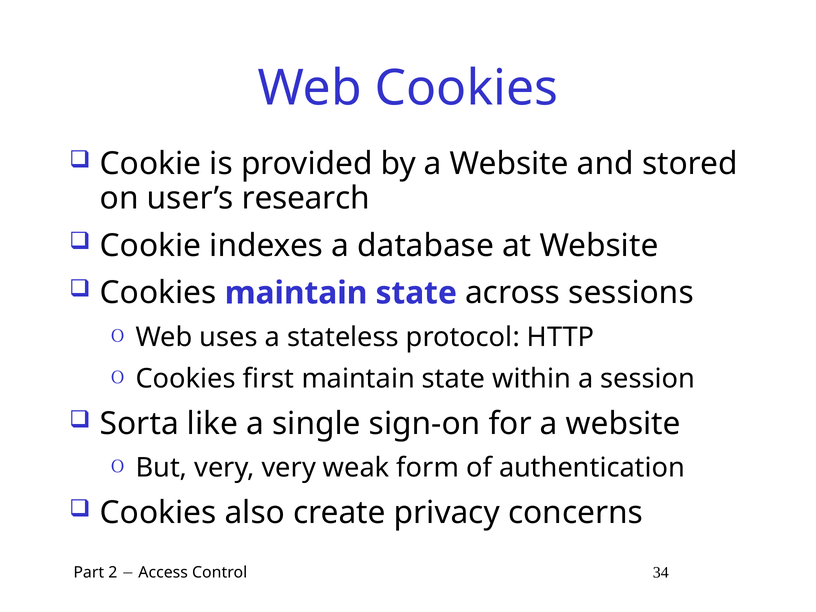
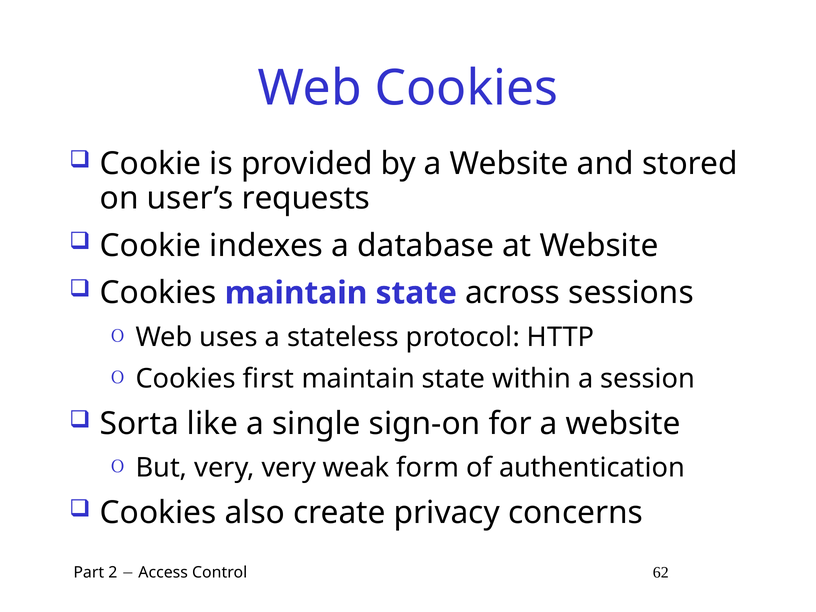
research: research -> requests
34: 34 -> 62
